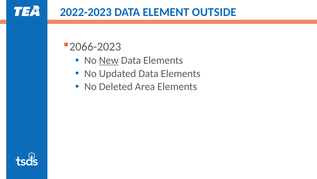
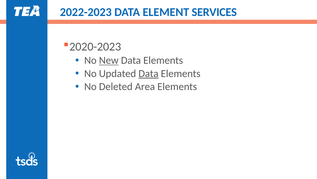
OUTSIDE: OUTSIDE -> SERVICES
2066-2023: 2066-2023 -> 2020-2023
Data at (148, 73) underline: none -> present
